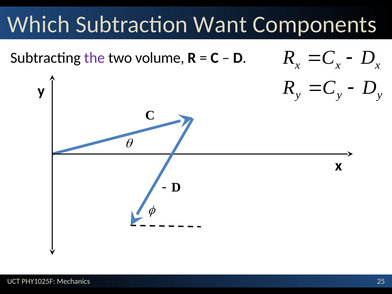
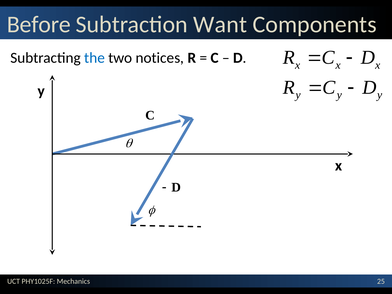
Which: Which -> Before
the colour: purple -> blue
volume: volume -> notices
